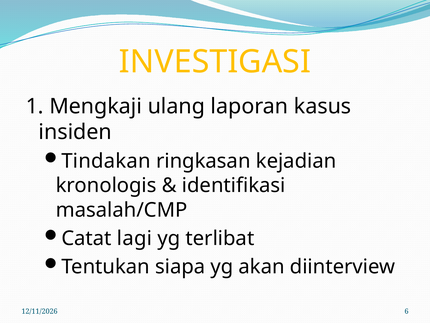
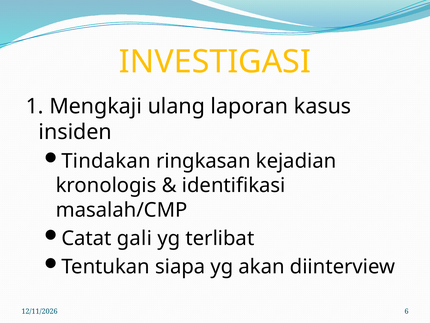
lagi: lagi -> gali
